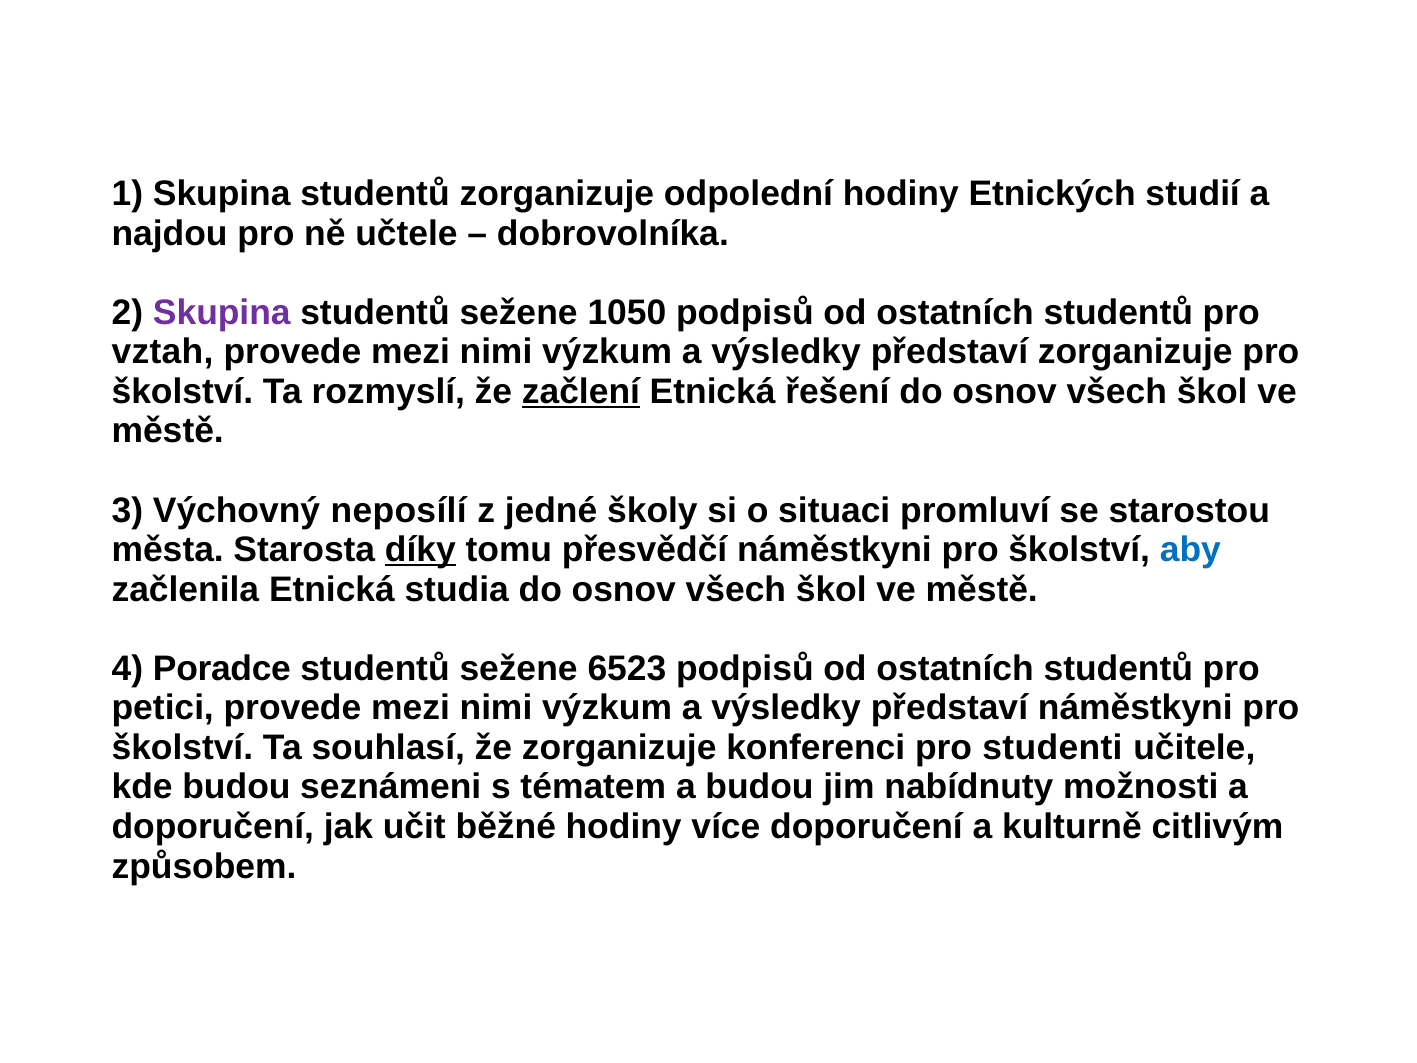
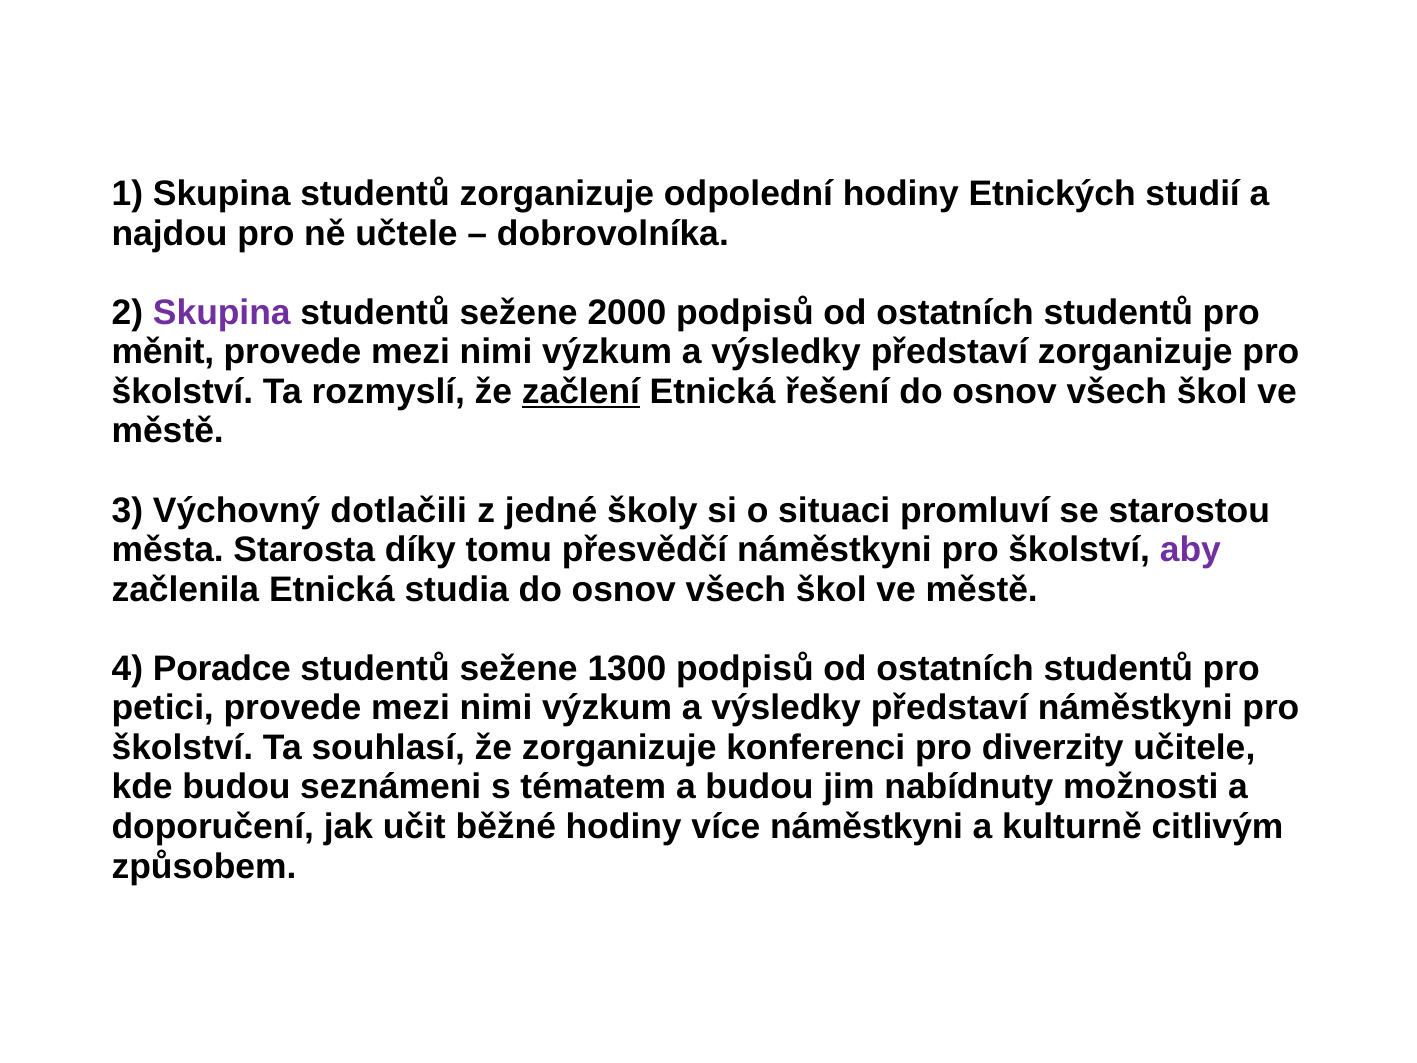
1050: 1050 -> 2000
vztah: vztah -> měnit
neposílí: neposílí -> dotlačili
díky underline: present -> none
aby colour: blue -> purple
6523: 6523 -> 1300
studenti: studenti -> diverzity
více doporučení: doporučení -> náměstkyni
